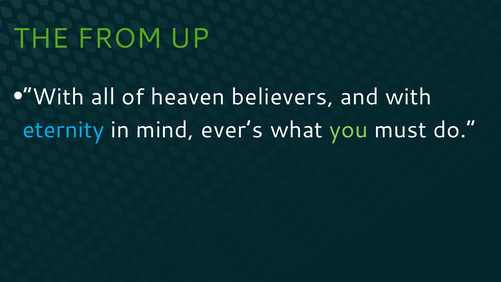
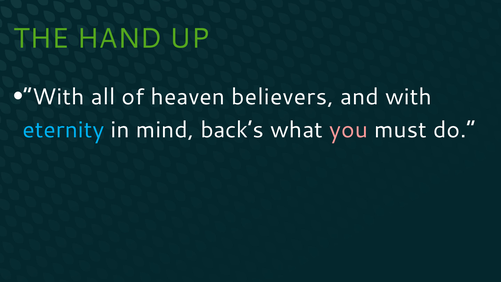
FROM: FROM -> HAND
ever’s: ever’s -> back’s
you colour: light green -> pink
